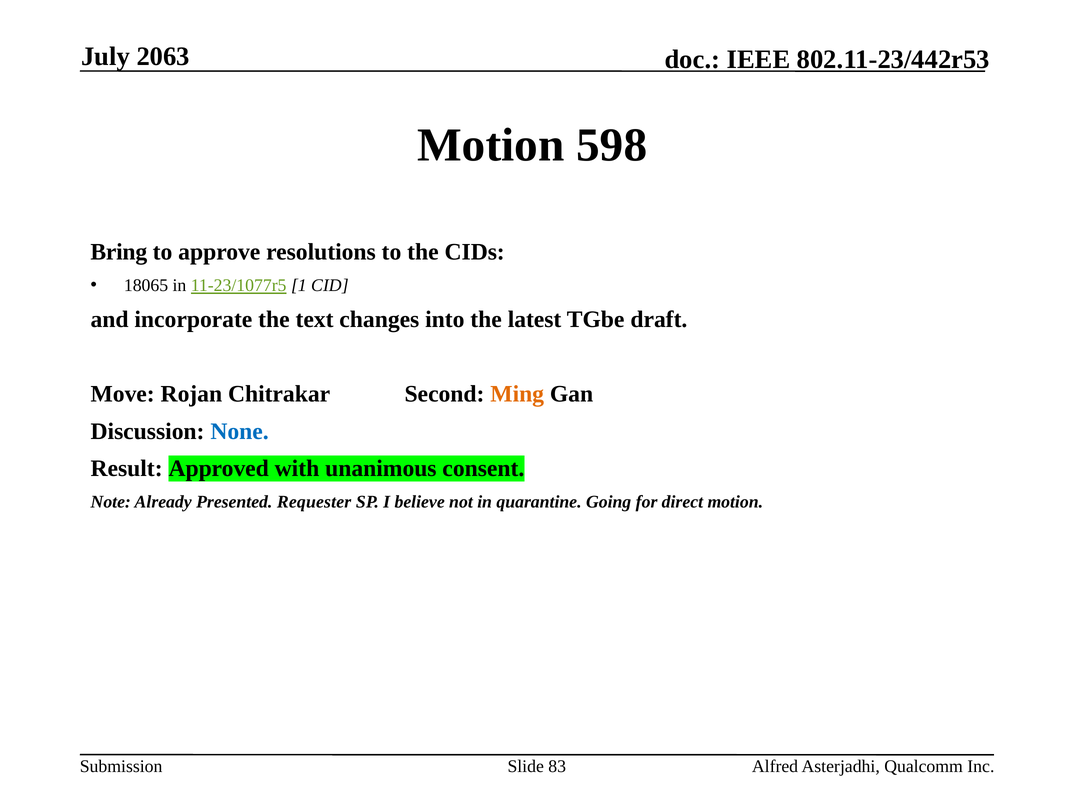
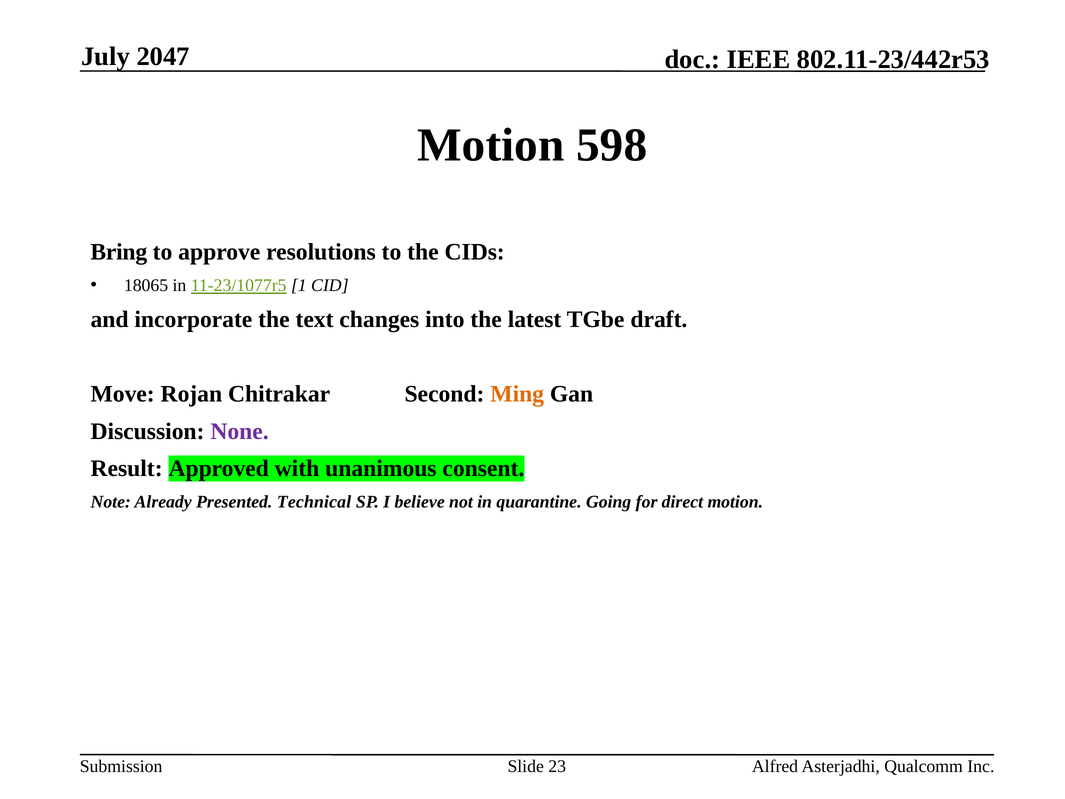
2063: 2063 -> 2047
None colour: blue -> purple
Requester: Requester -> Technical
83: 83 -> 23
